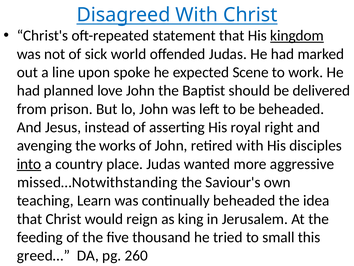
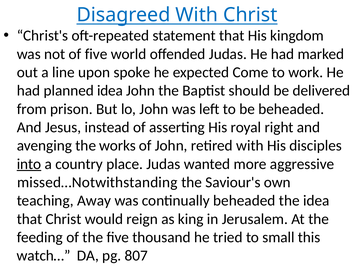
kingdom underline: present -> none
of sick: sick -> five
Scene: Scene -> Come
planned love: love -> idea
Learn: Learn -> Away
greed…: greed… -> watch…
260: 260 -> 807
